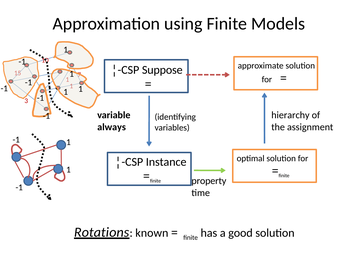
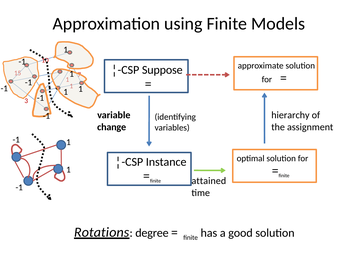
always: always -> change
property: property -> attained
known: known -> degree
